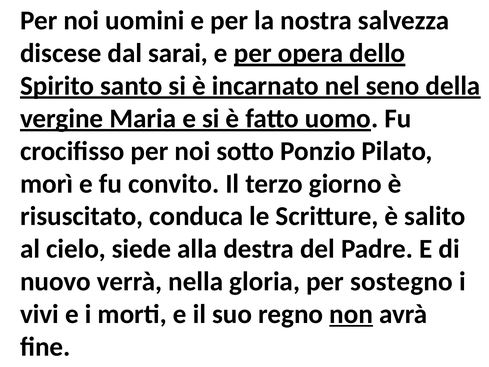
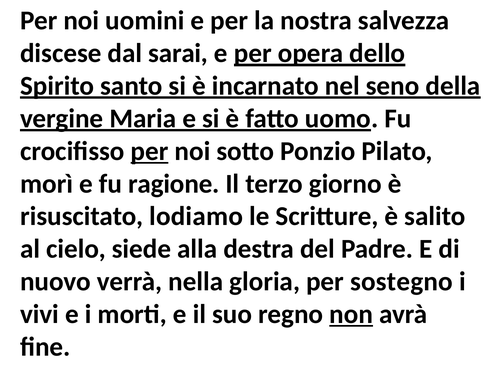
per at (150, 151) underline: none -> present
convito: convito -> ragione
conduca: conduca -> lodiamo
